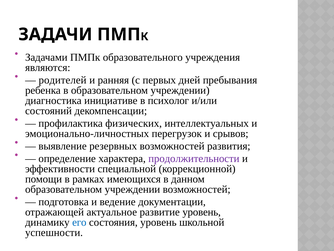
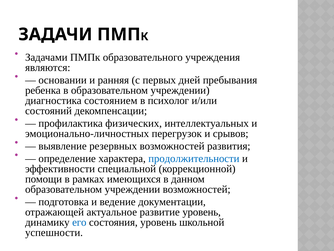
родителей: родителей -> основании
инициативе: инициативе -> состоянием
продолжительности colour: purple -> blue
